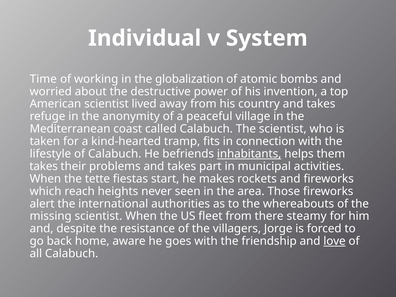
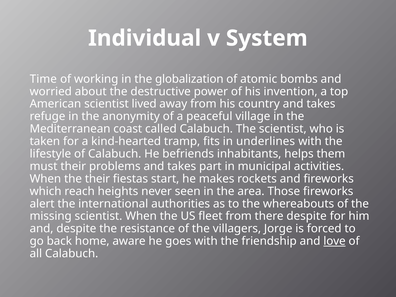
connection: connection -> underlines
inhabitants underline: present -> none
takes at (44, 166): takes -> must
the tette: tette -> their
there steamy: steamy -> despite
